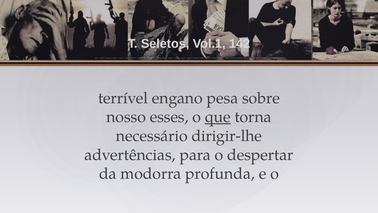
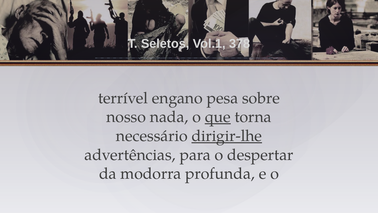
142: 142 -> 378
esses: esses -> nada
dirigir-lhe underline: none -> present
